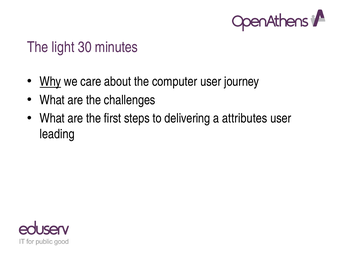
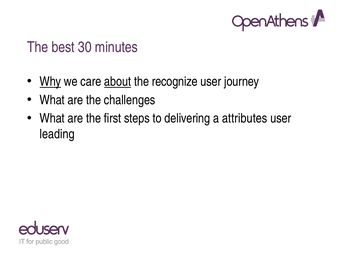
light: light -> best
about underline: none -> present
computer: computer -> recognize
